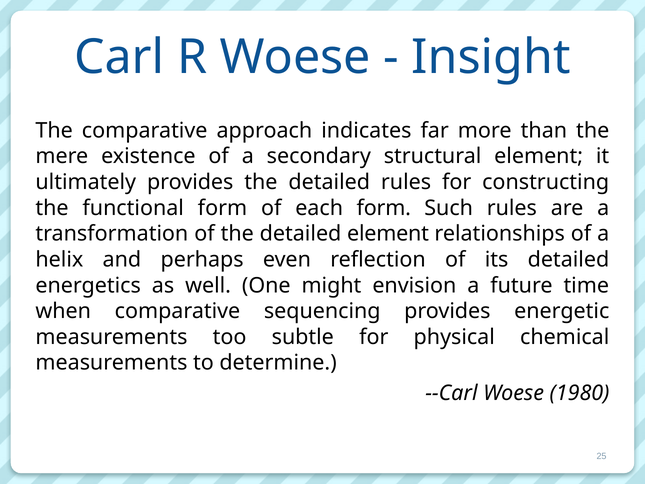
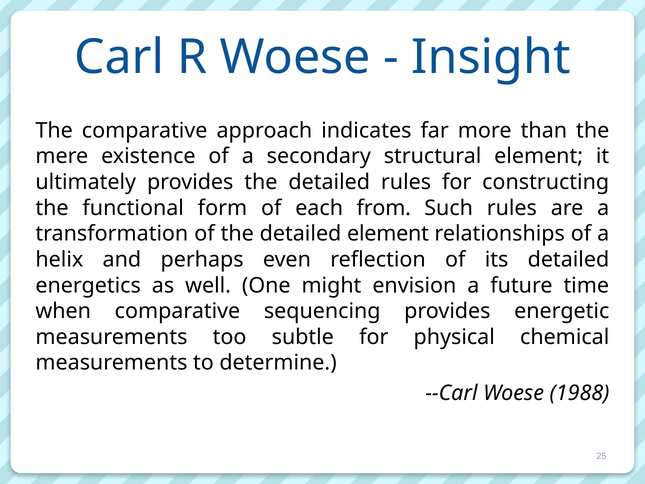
each form: form -> from
1980: 1980 -> 1988
